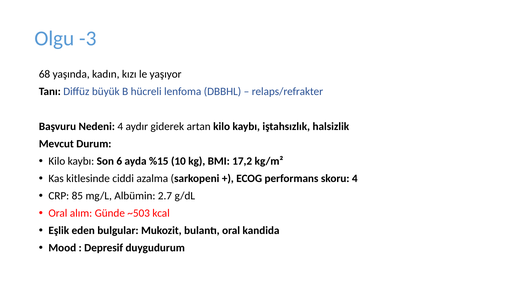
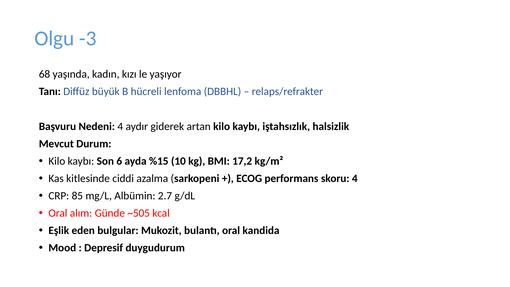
~503: ~503 -> ~505
